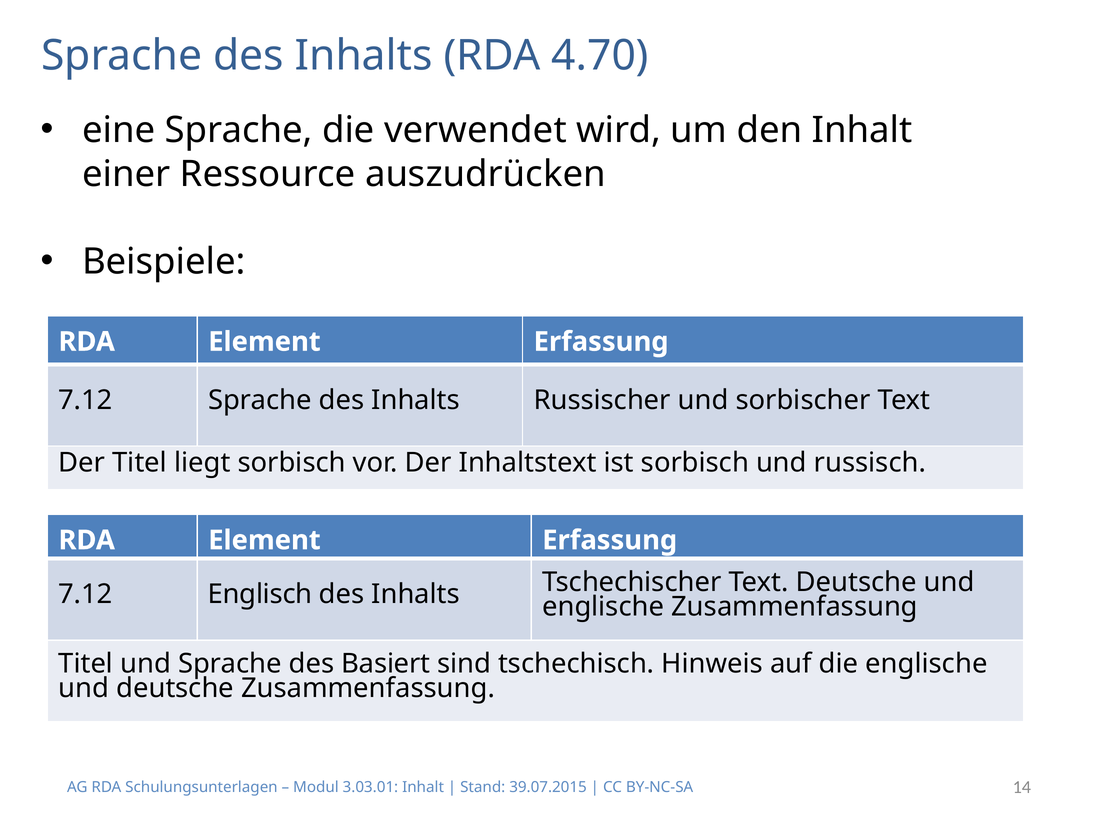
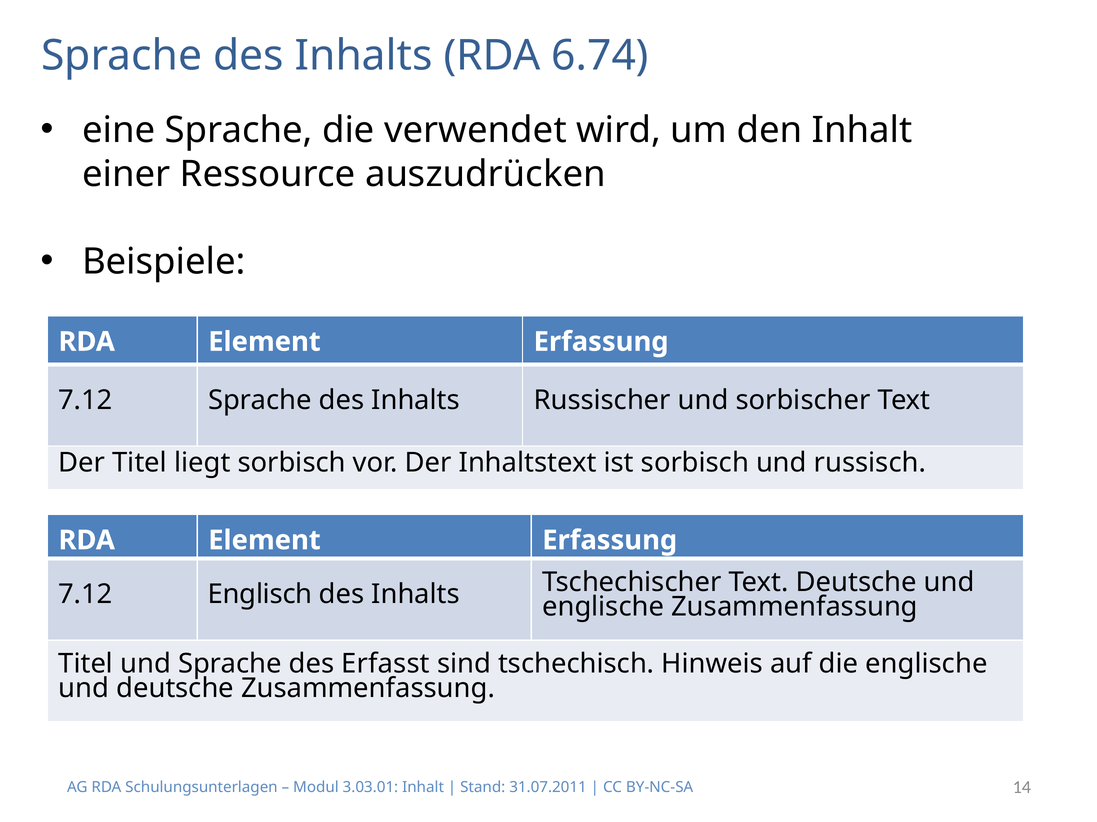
4.70: 4.70 -> 6.74
Basiert: Basiert -> Erfasst
39.07.2015: 39.07.2015 -> 31.07.2011
